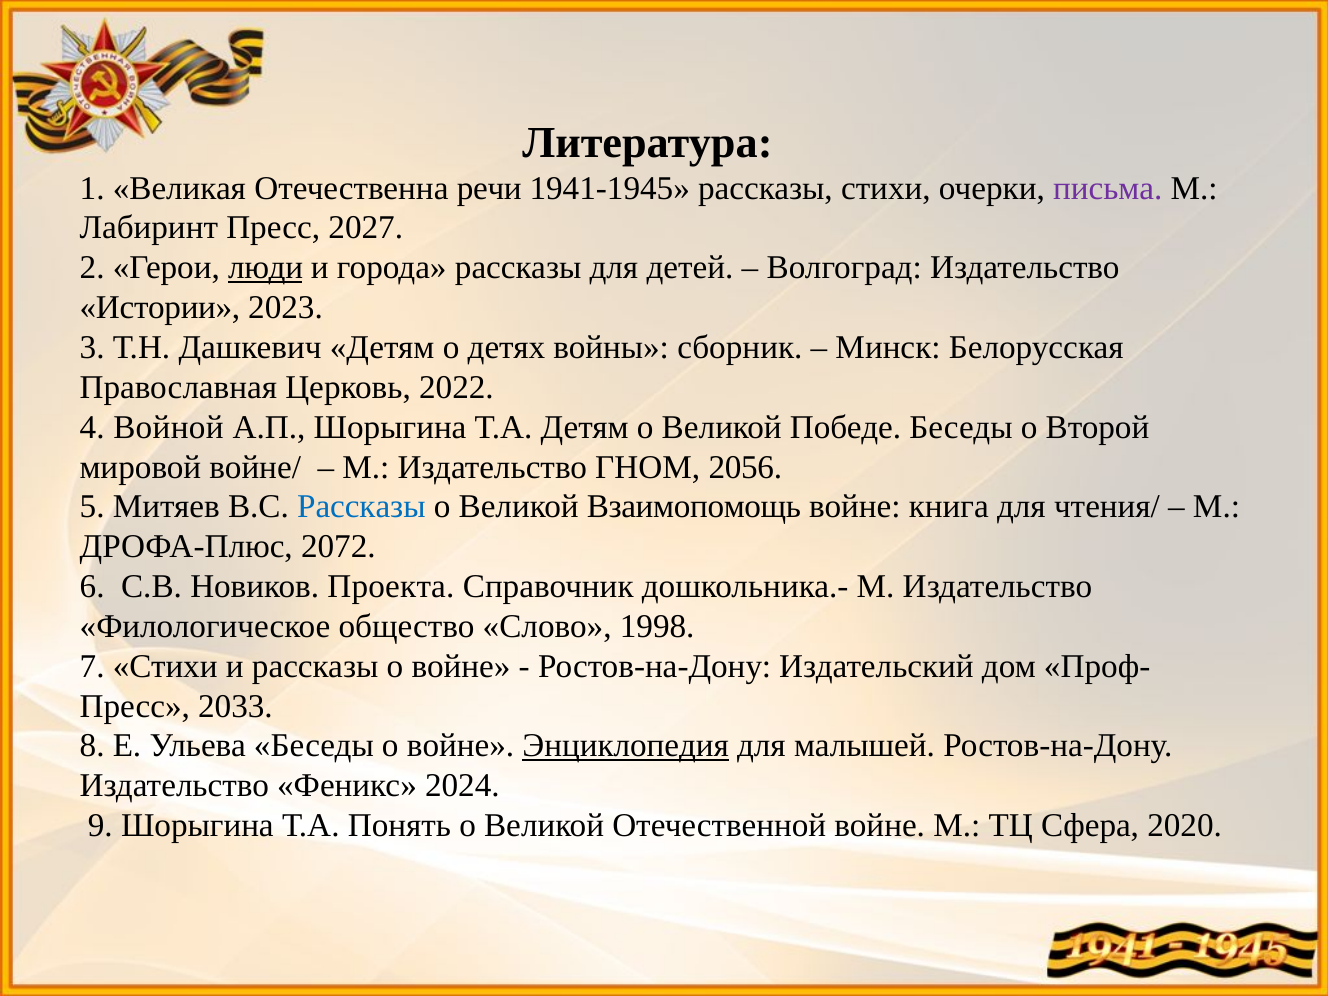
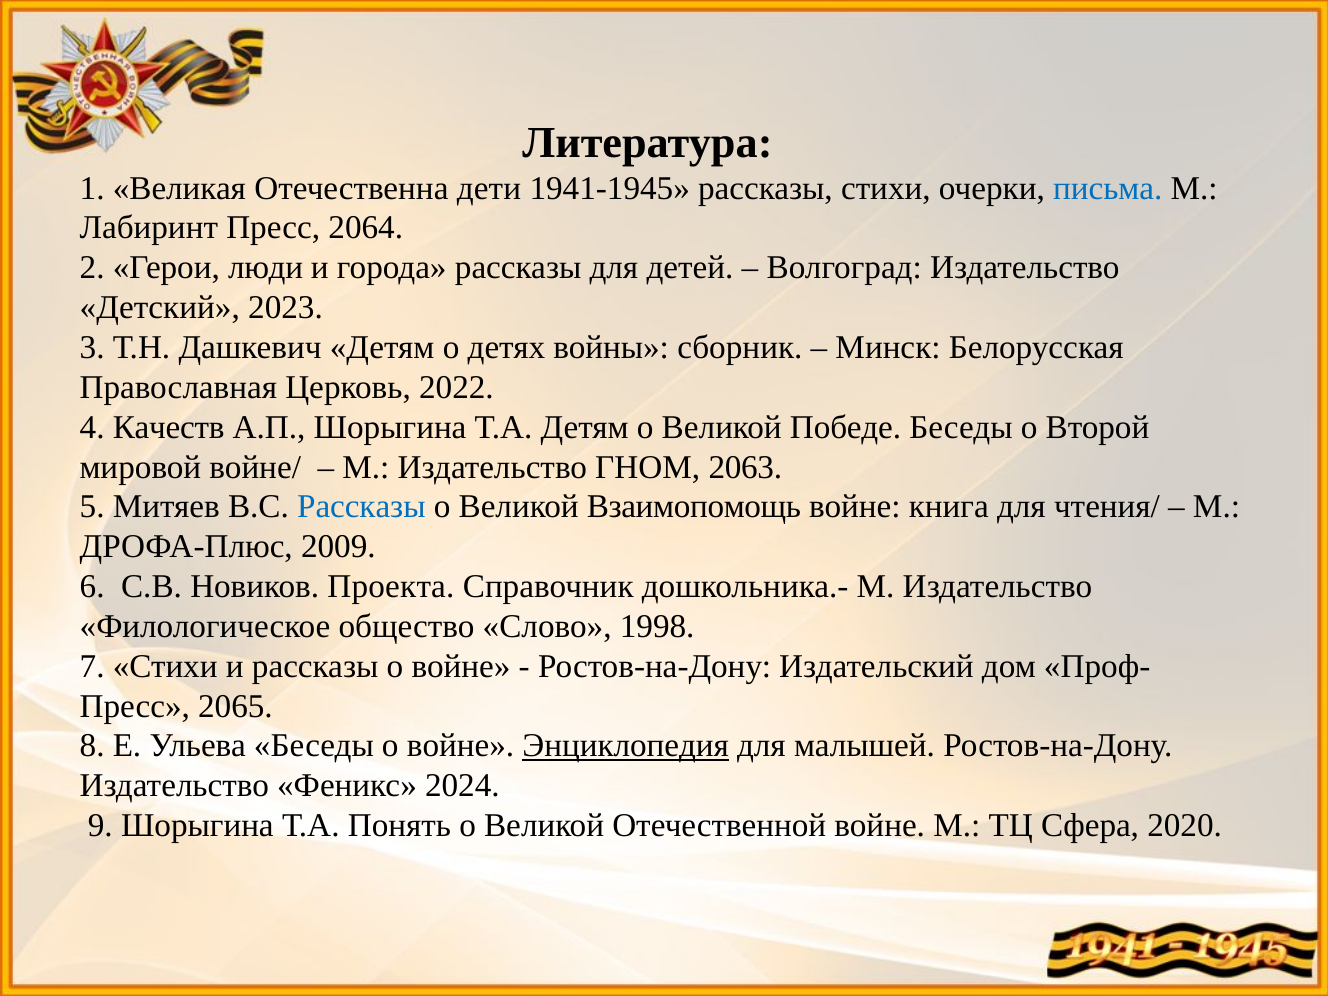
речи: речи -> дети
письма colour: purple -> blue
2027: 2027 -> 2064
люди underline: present -> none
Истории: Истории -> Детский
Войной: Войной -> Качеств
2056: 2056 -> 2063
2072: 2072 -> 2009
2033: 2033 -> 2065
